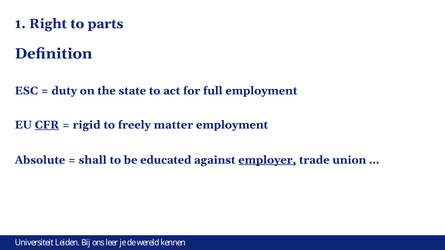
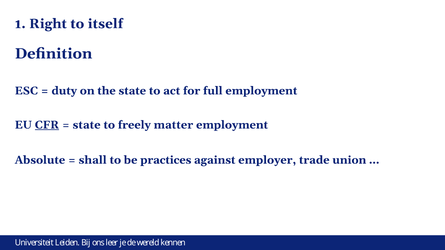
parts: parts -> itself
rigid at (87, 125): rigid -> state
educated: educated -> practices
employer underline: present -> none
